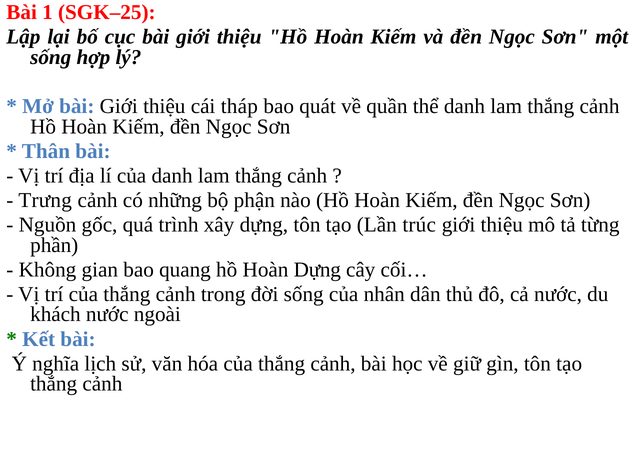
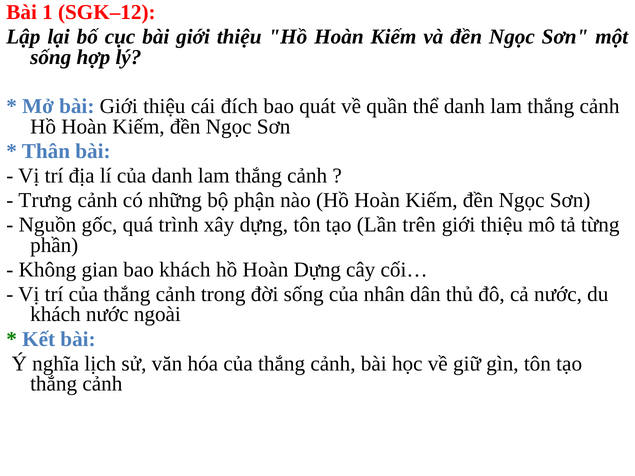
SGK–25: SGK–25 -> SGK–12
tháp: tháp -> đích
trúc: trúc -> trên
bao quang: quang -> khách
